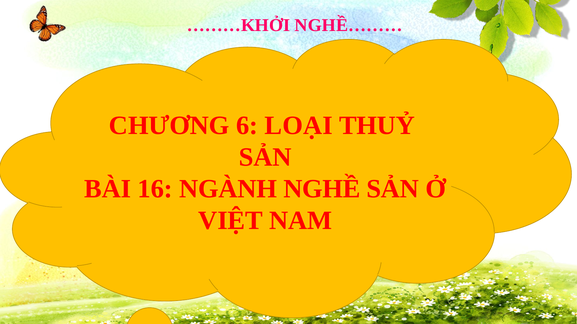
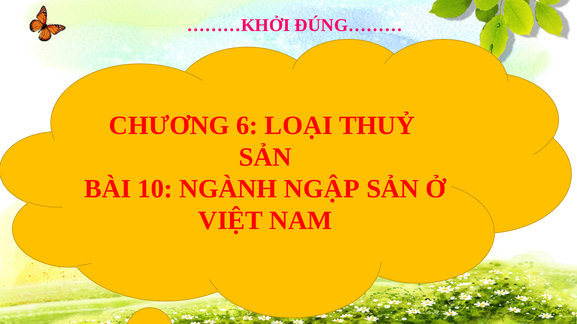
NGHỀ………: NGHỀ……… -> ĐÚNG………
16: 16 -> 10
NGHỀ: NGHỀ -> NGẬP
